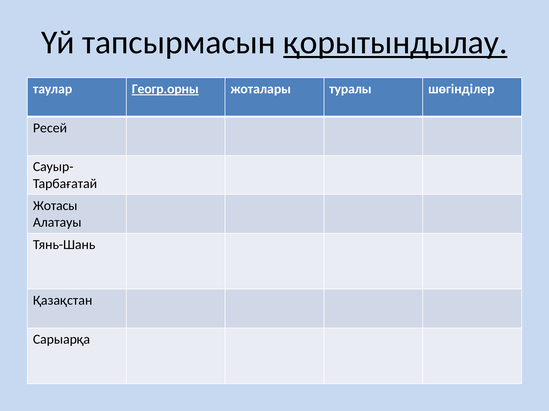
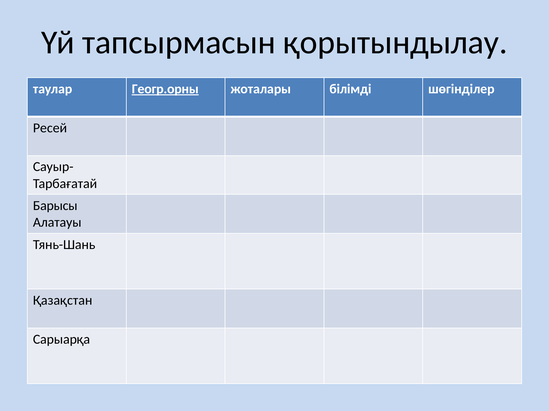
қорытындылау underline: present -> none
туралы: туралы -> білімді
Жотасы: Жотасы -> Барысы
